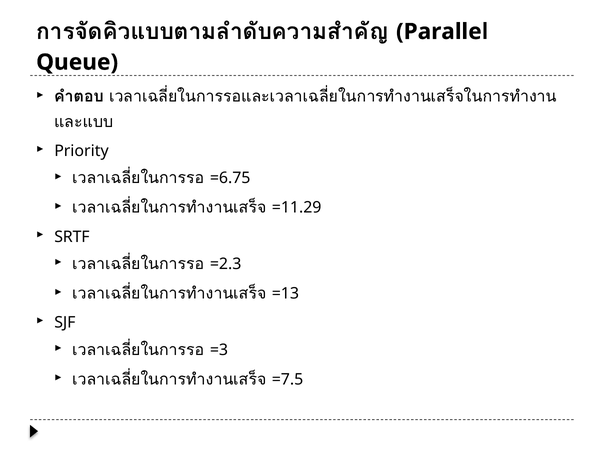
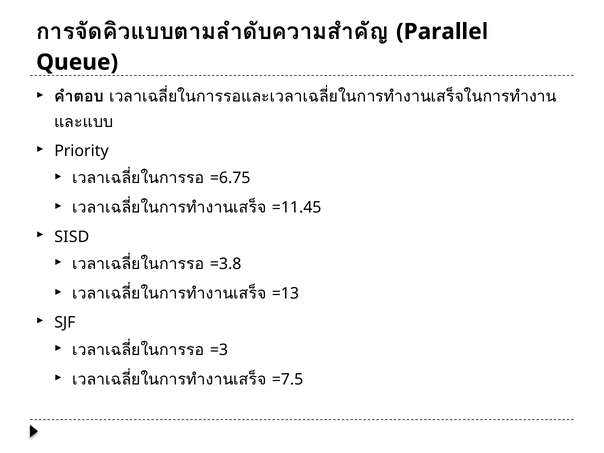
=11.29: =11.29 -> =11.45
SRTF: SRTF -> SISD
=2.3: =2.3 -> =3.8
